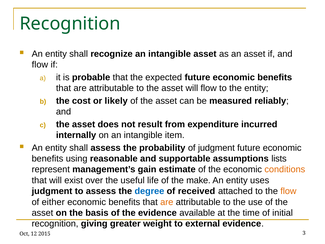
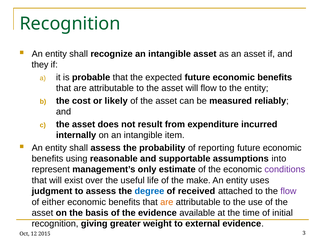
flow at (40, 65): flow -> they
of judgment: judgment -> reporting
lists: lists -> into
gain: gain -> only
conditions colour: orange -> purple
flow at (288, 191) colour: orange -> purple
